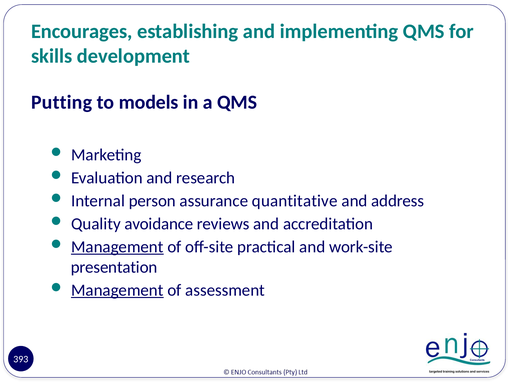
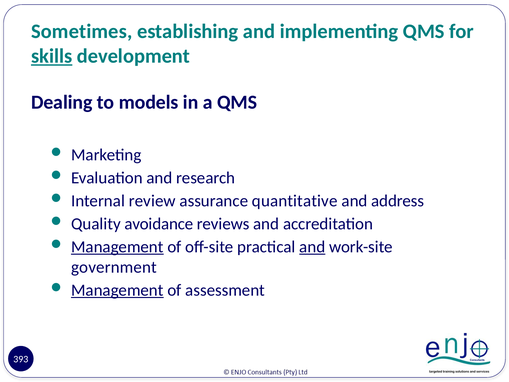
Encourages: Encourages -> Sometimes
skills underline: none -> present
Putting: Putting -> Dealing
person: person -> review
and at (312, 247) underline: none -> present
presentation: presentation -> government
